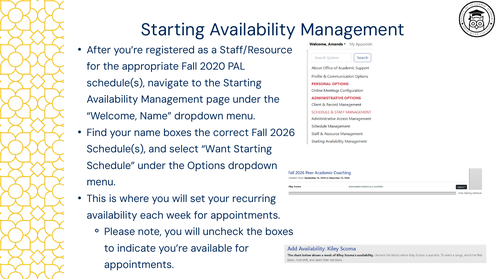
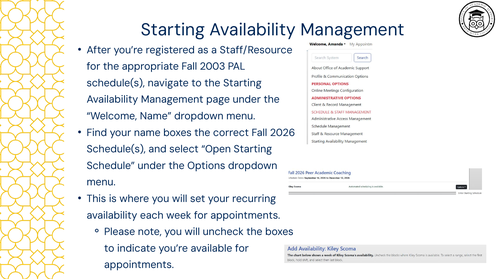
2020: 2020 -> 2003
Want: Want -> Open
